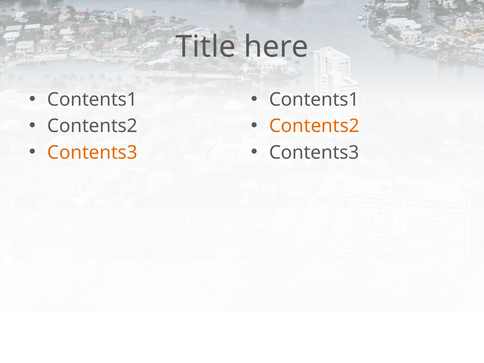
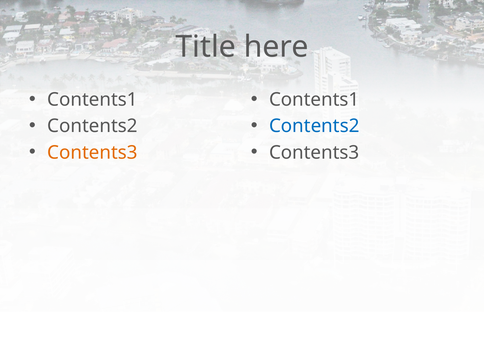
Contents2 at (314, 126) colour: orange -> blue
